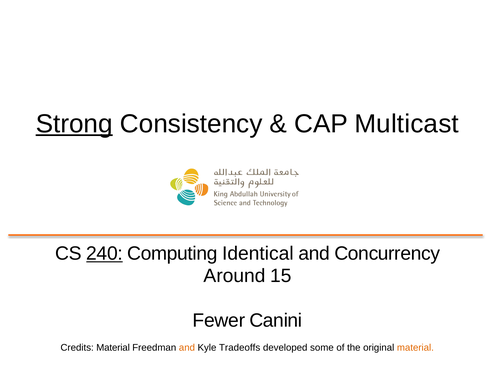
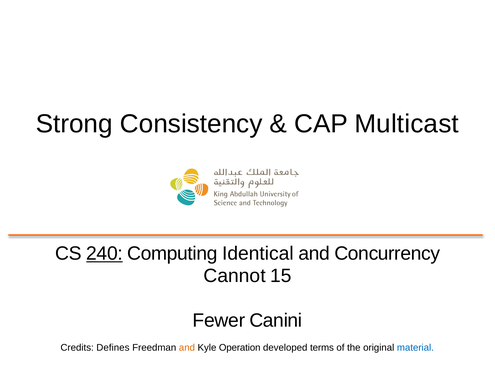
Strong underline: present -> none
Around: Around -> Cannot
Credits Material: Material -> Defines
Tradeoffs: Tradeoffs -> Operation
some: some -> terms
material at (415, 348) colour: orange -> blue
